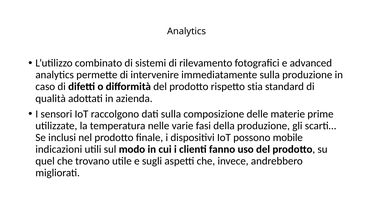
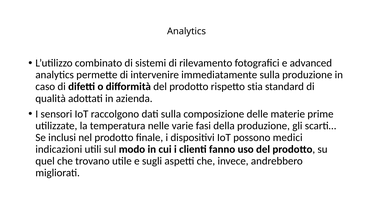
mobile: mobile -> medici
